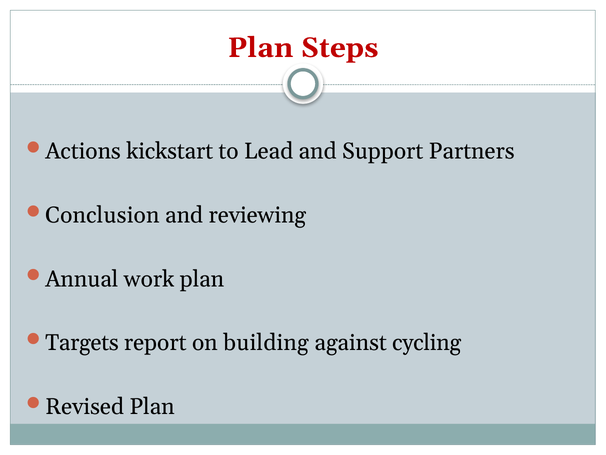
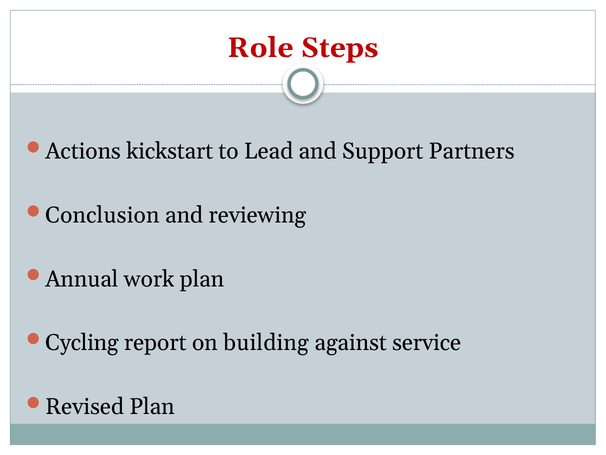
Plan at (260, 48): Plan -> Role
Targets: Targets -> Cycling
cycling: cycling -> service
